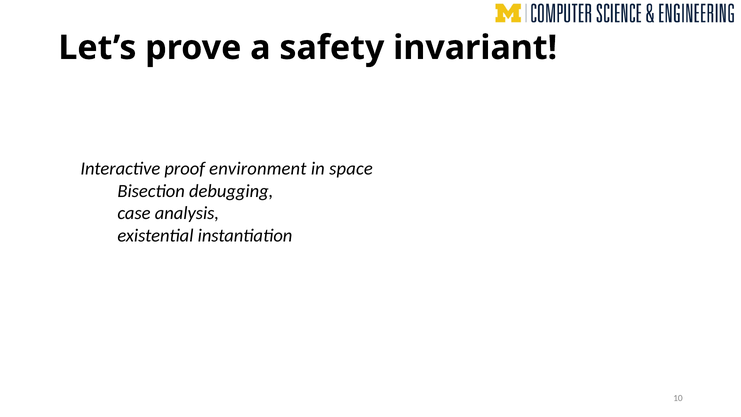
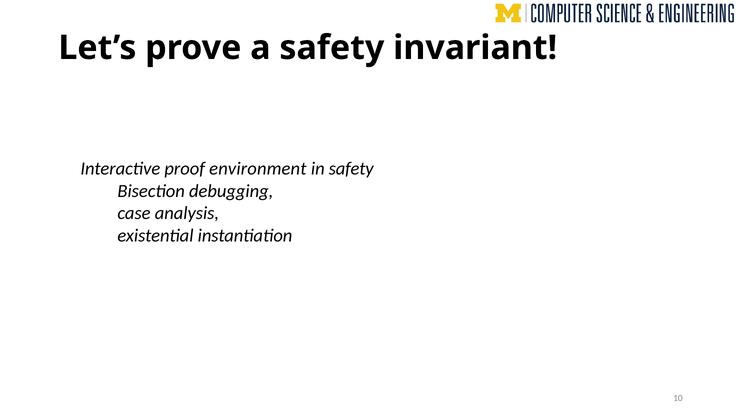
in space: space -> safety
